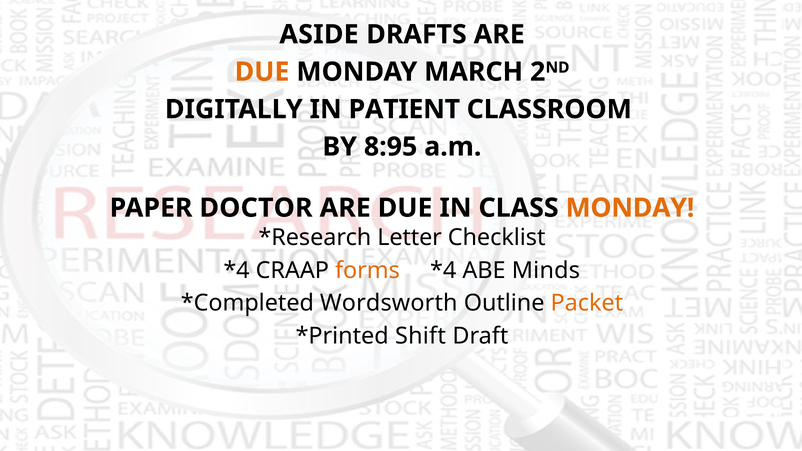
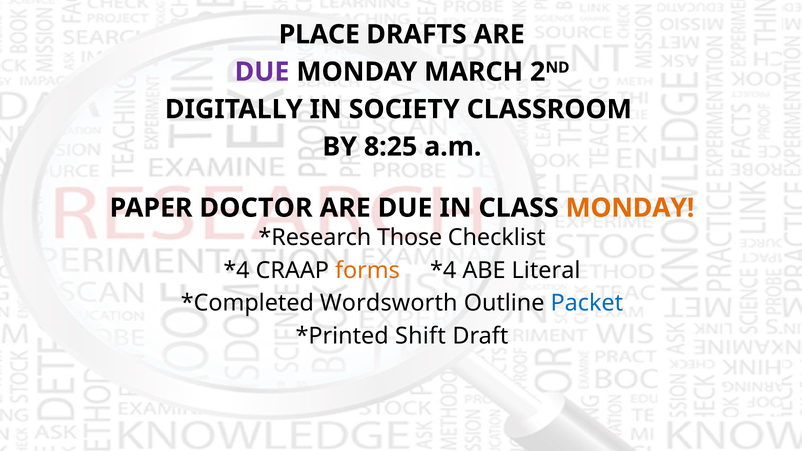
ASIDE: ASIDE -> PLACE
DUE at (262, 72) colour: orange -> purple
PATIENT: PATIENT -> SOCIETY
8:95: 8:95 -> 8:25
Letter: Letter -> Those
Minds: Minds -> Literal
Packet colour: orange -> blue
